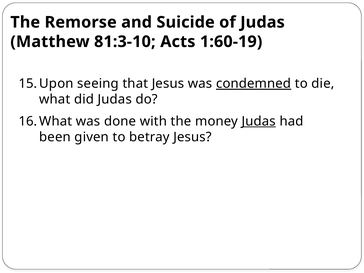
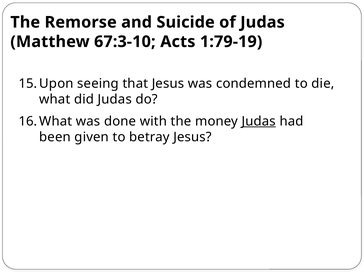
81:3-10: 81:3-10 -> 67:3-10
1:60-19: 1:60-19 -> 1:79-19
condemned underline: present -> none
